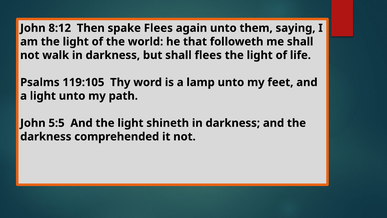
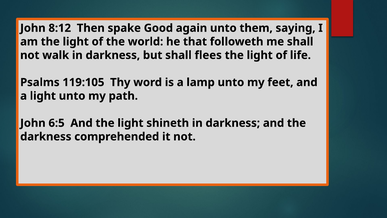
spake Flees: Flees -> Good
5:5: 5:5 -> 6:5
